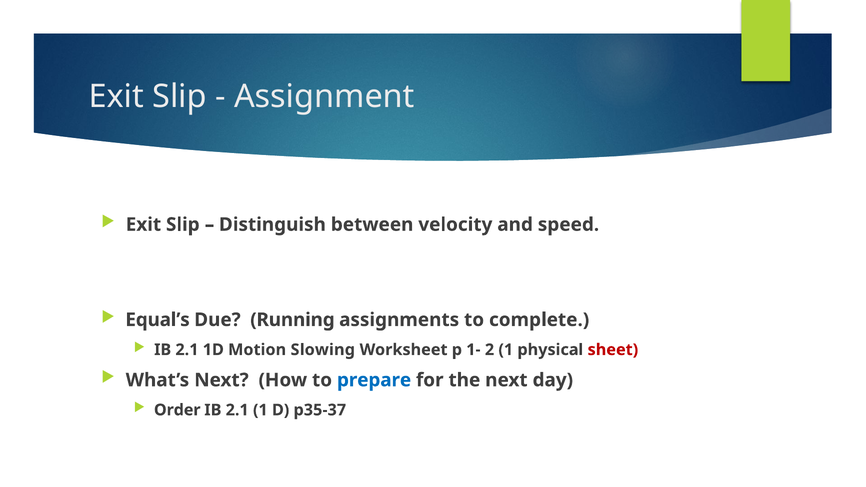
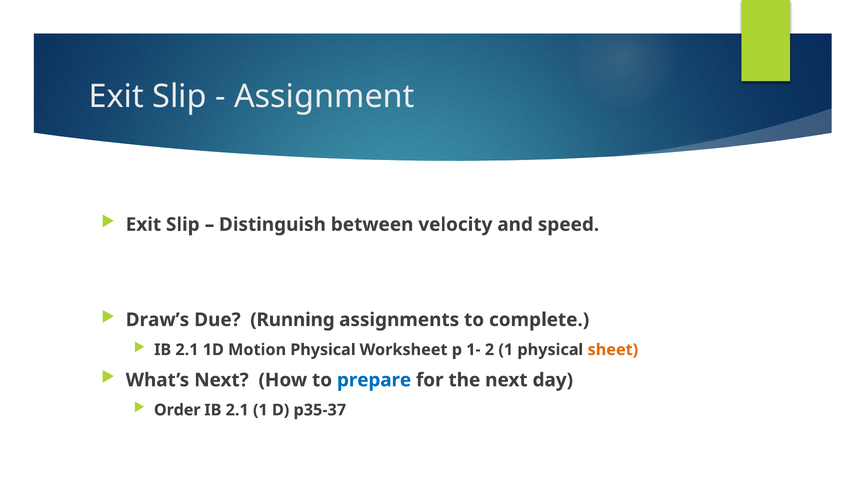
Equal’s: Equal’s -> Draw’s
Motion Slowing: Slowing -> Physical
sheet colour: red -> orange
